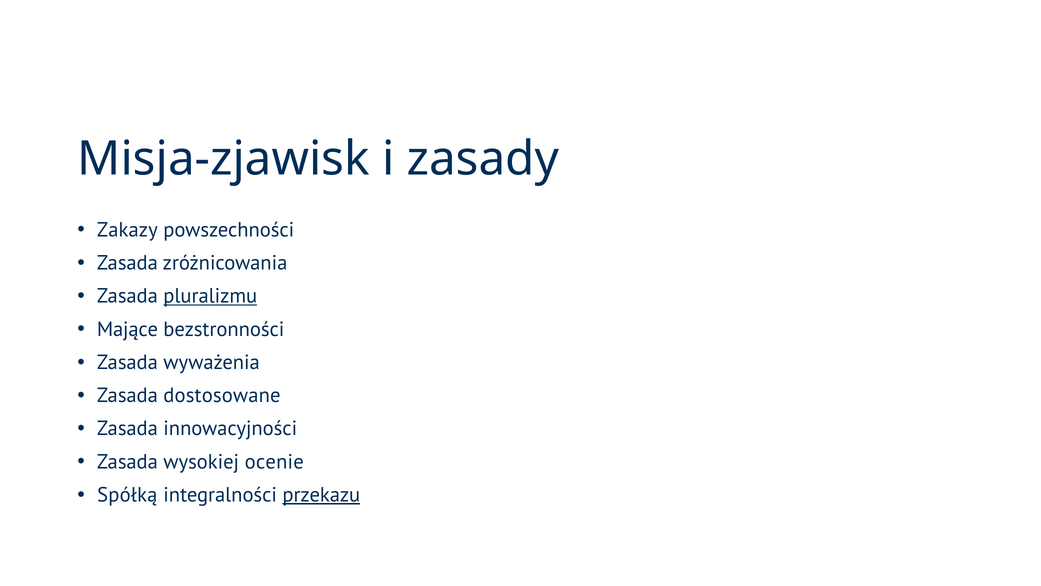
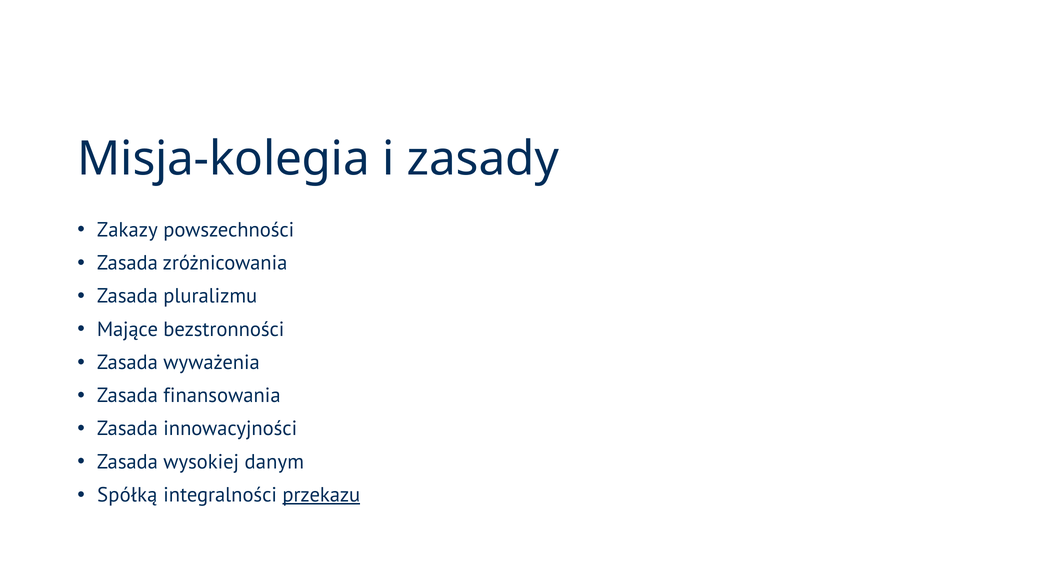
Misja-zjawisk: Misja-zjawisk -> Misja-kolegia
pluralizmu underline: present -> none
dostosowane: dostosowane -> finansowania
ocenie: ocenie -> danym
